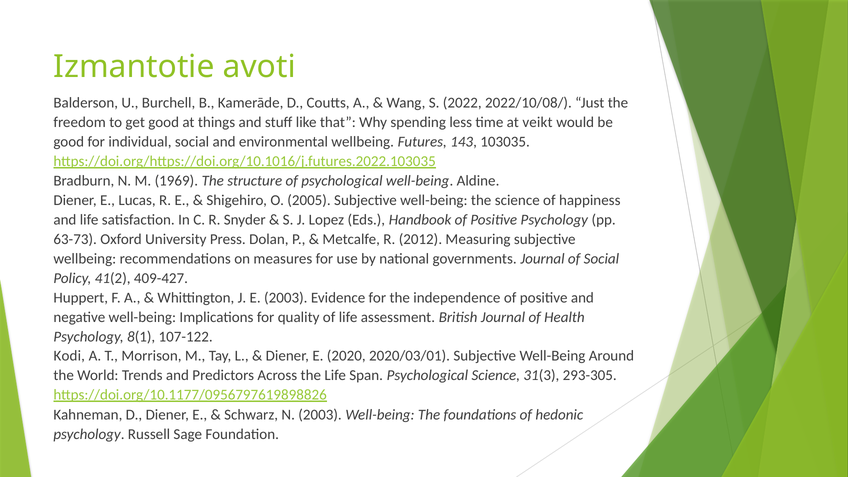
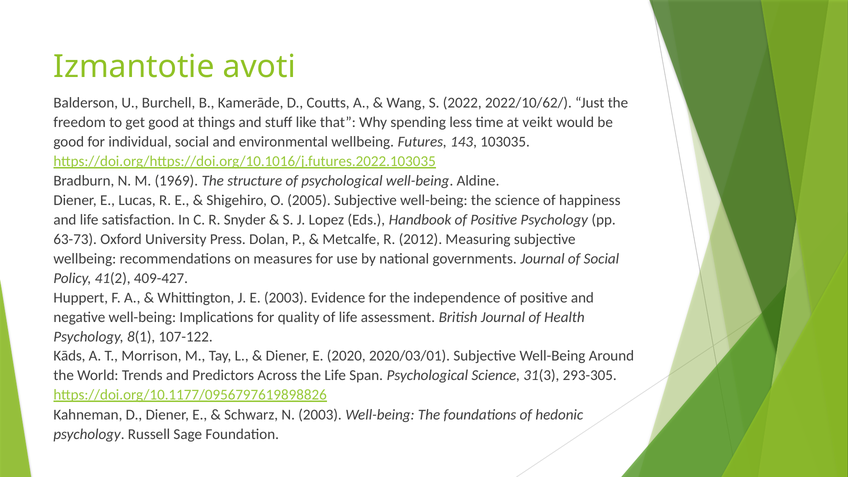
2022/10/08/: 2022/10/08/ -> 2022/10/62/
Kodi: Kodi -> Kāds
